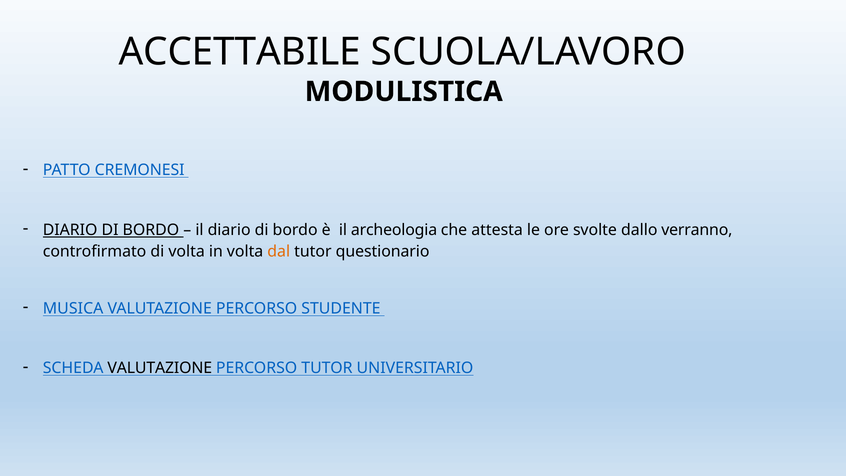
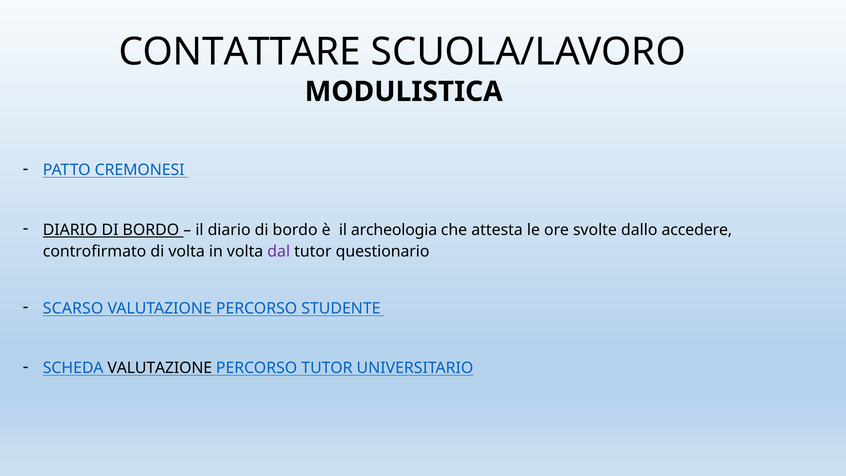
ACCETTABILE: ACCETTABILE -> CONTATTARE
verranno: verranno -> accedere
dal colour: orange -> purple
MUSICA: MUSICA -> SCARSO
